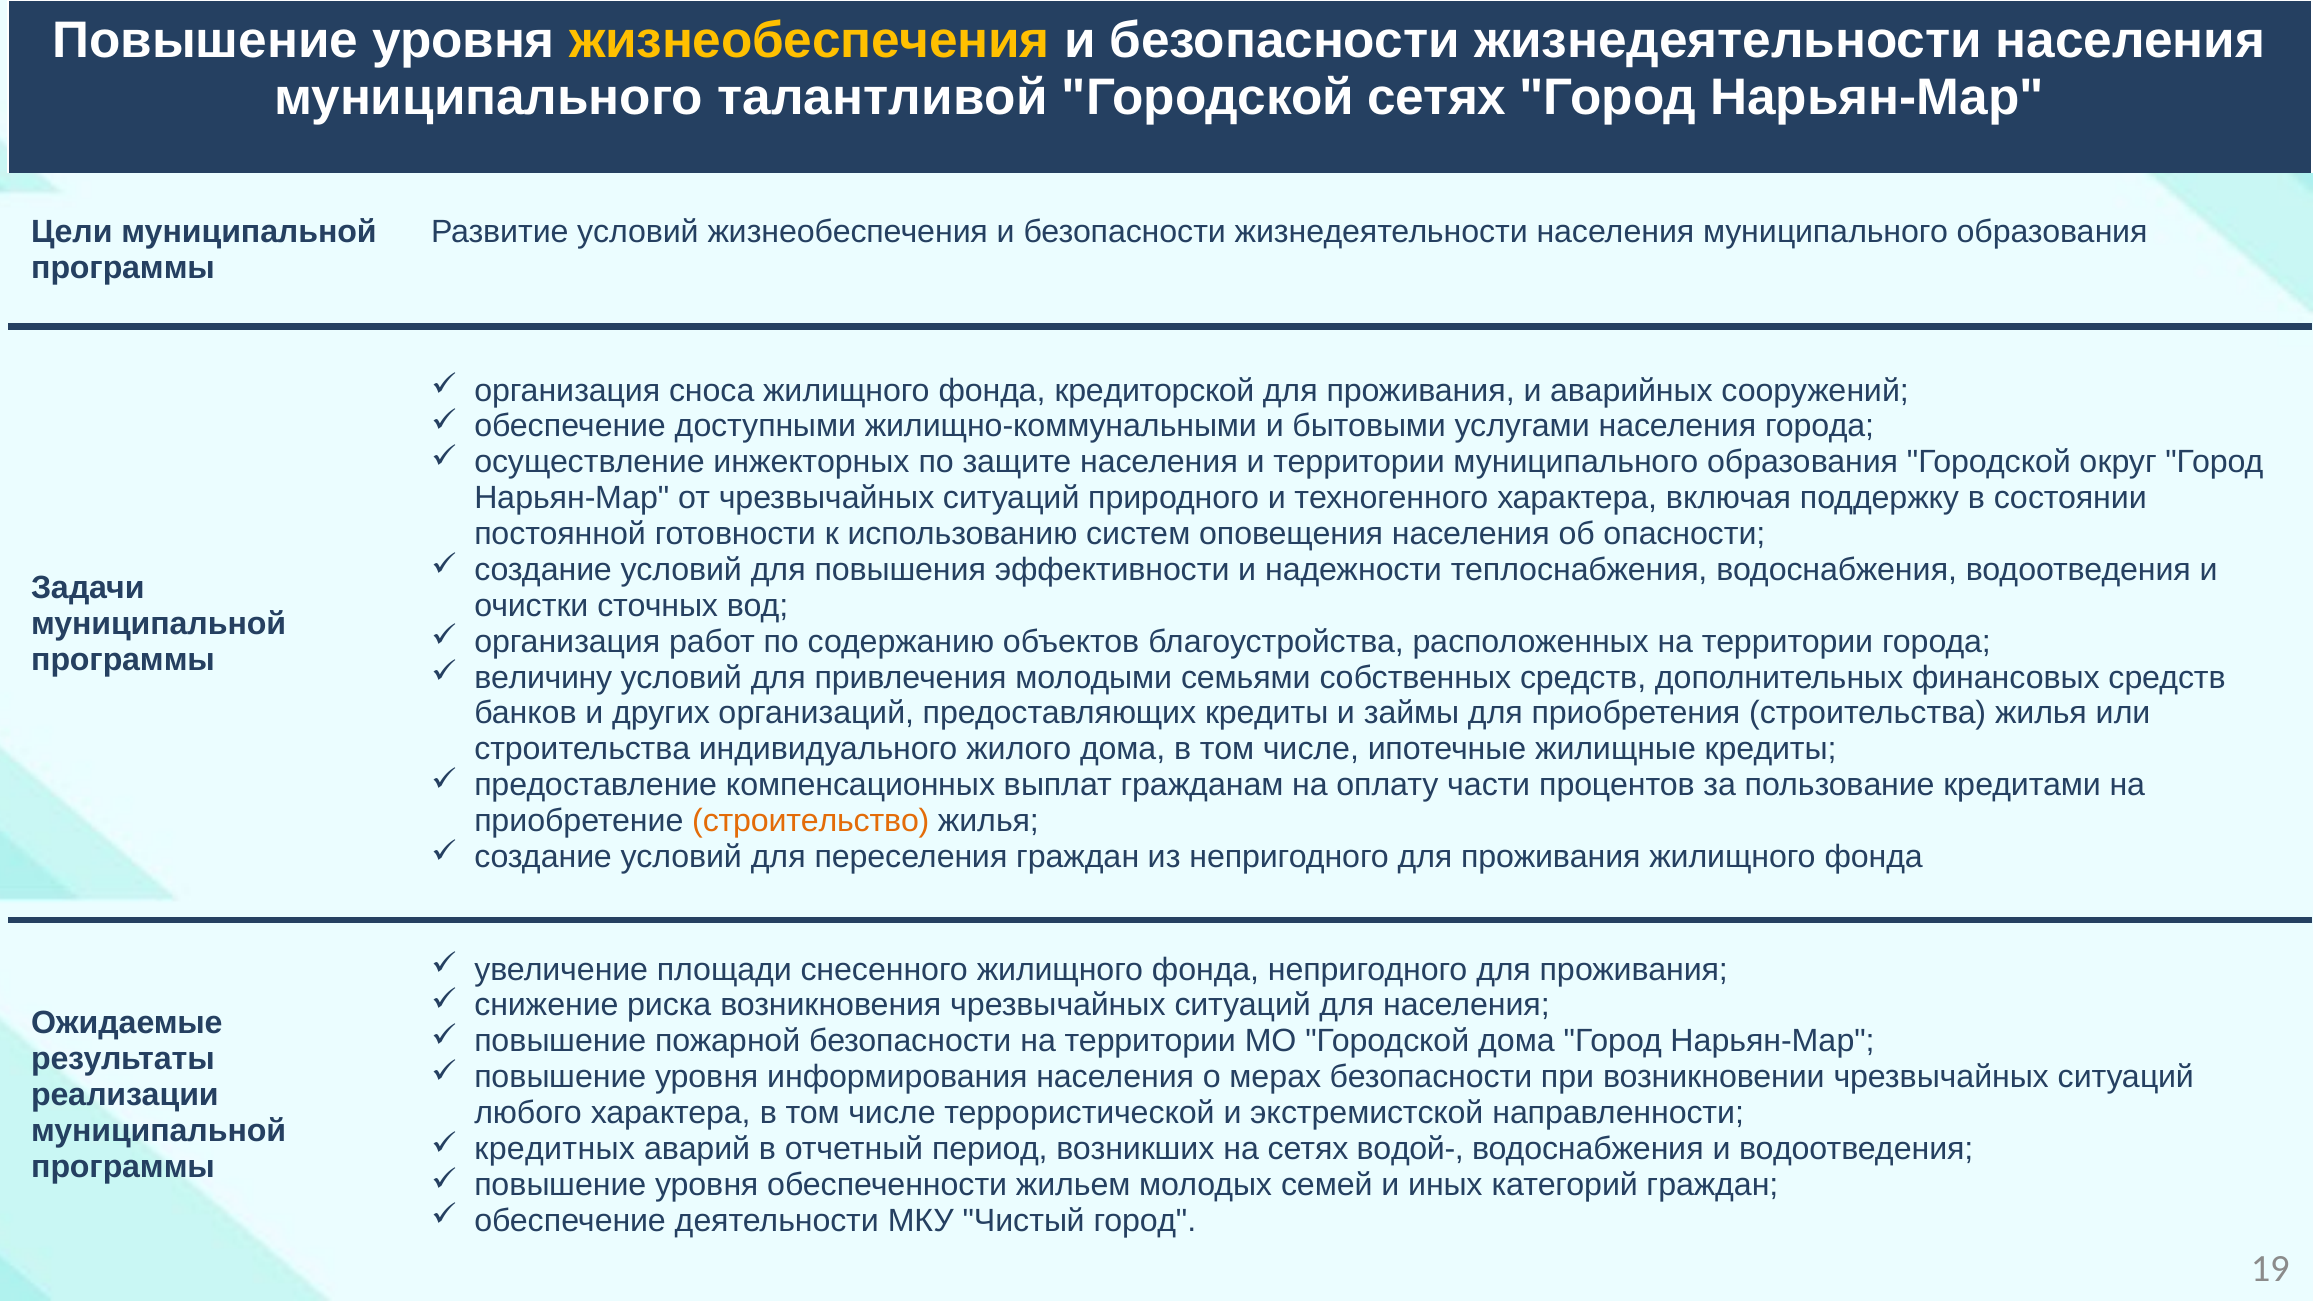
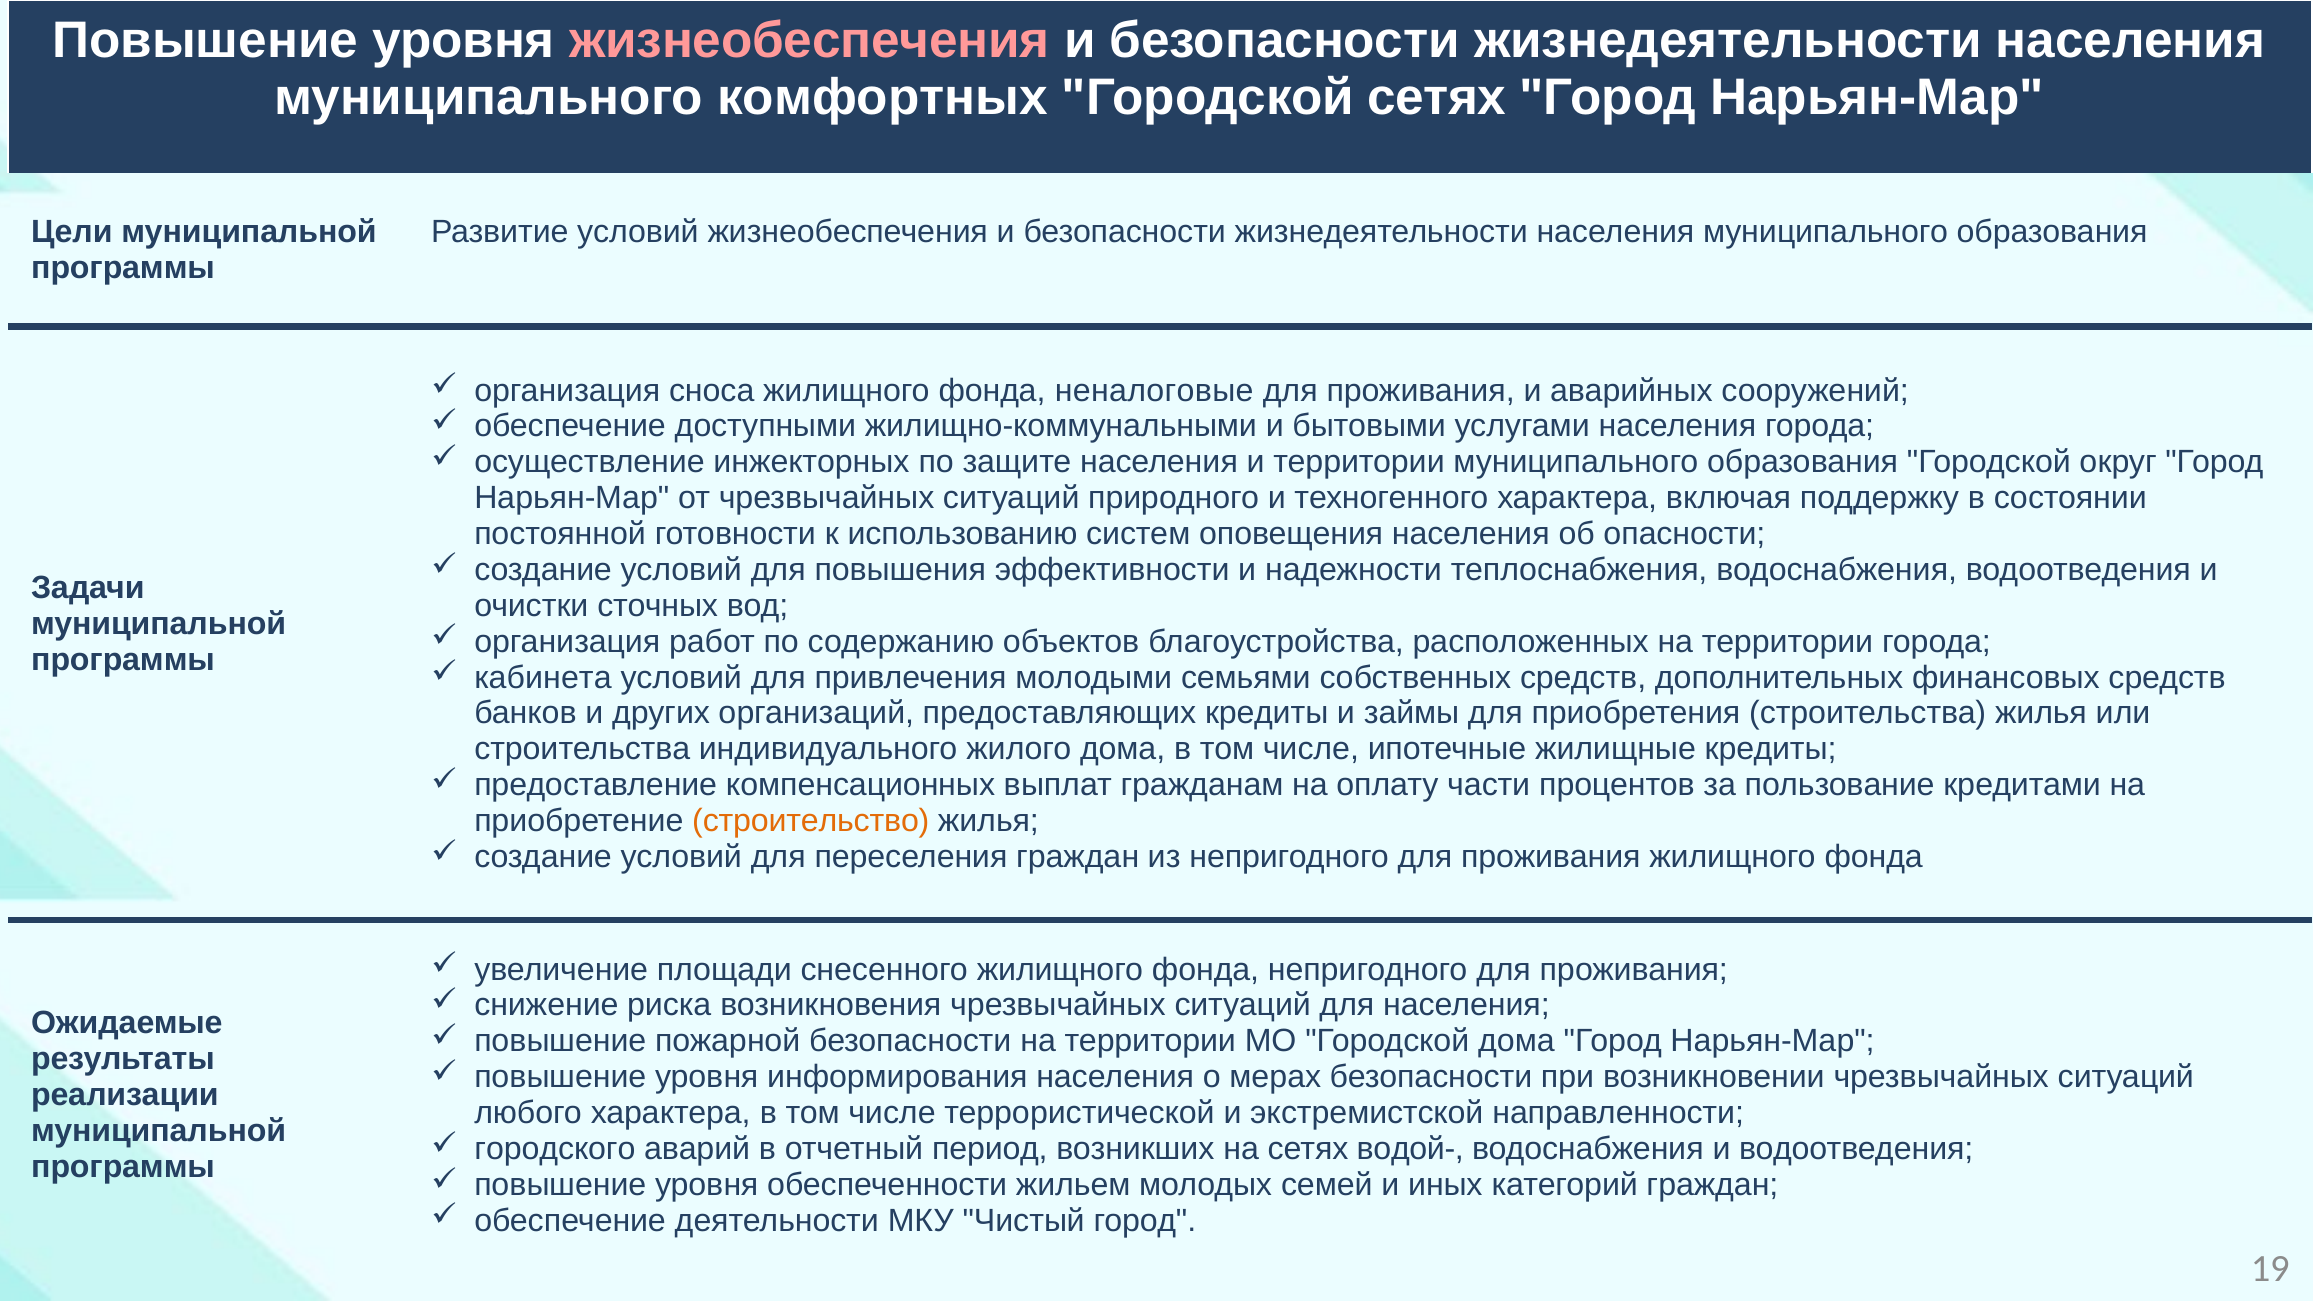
жизнеобеспечения at (810, 41) colour: yellow -> pink
талантливой: талантливой -> комфортных
кредиторской: кредиторской -> неналоговые
величину: величину -> кабинета
кредитных: кредитных -> городского
